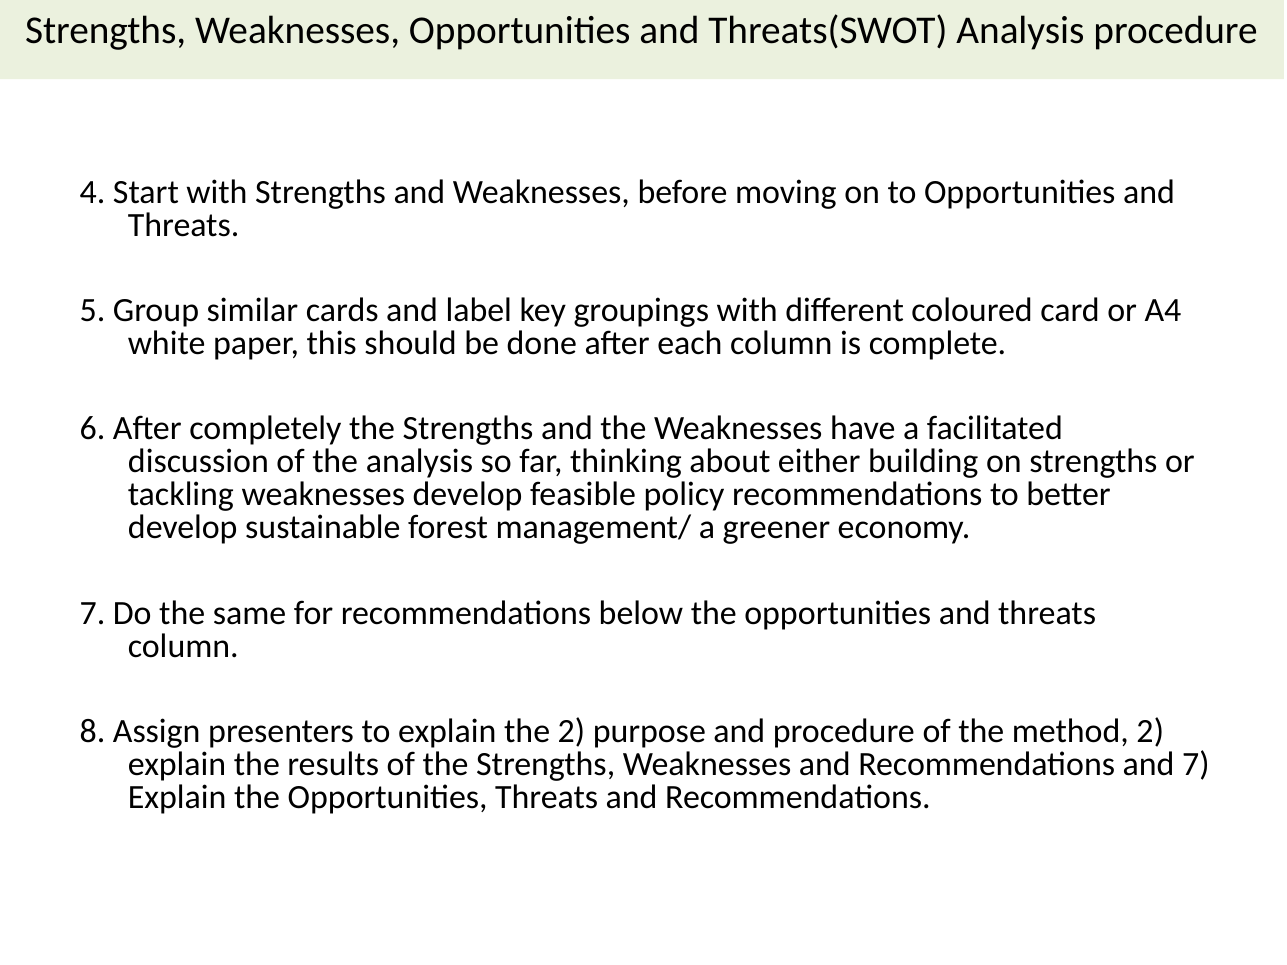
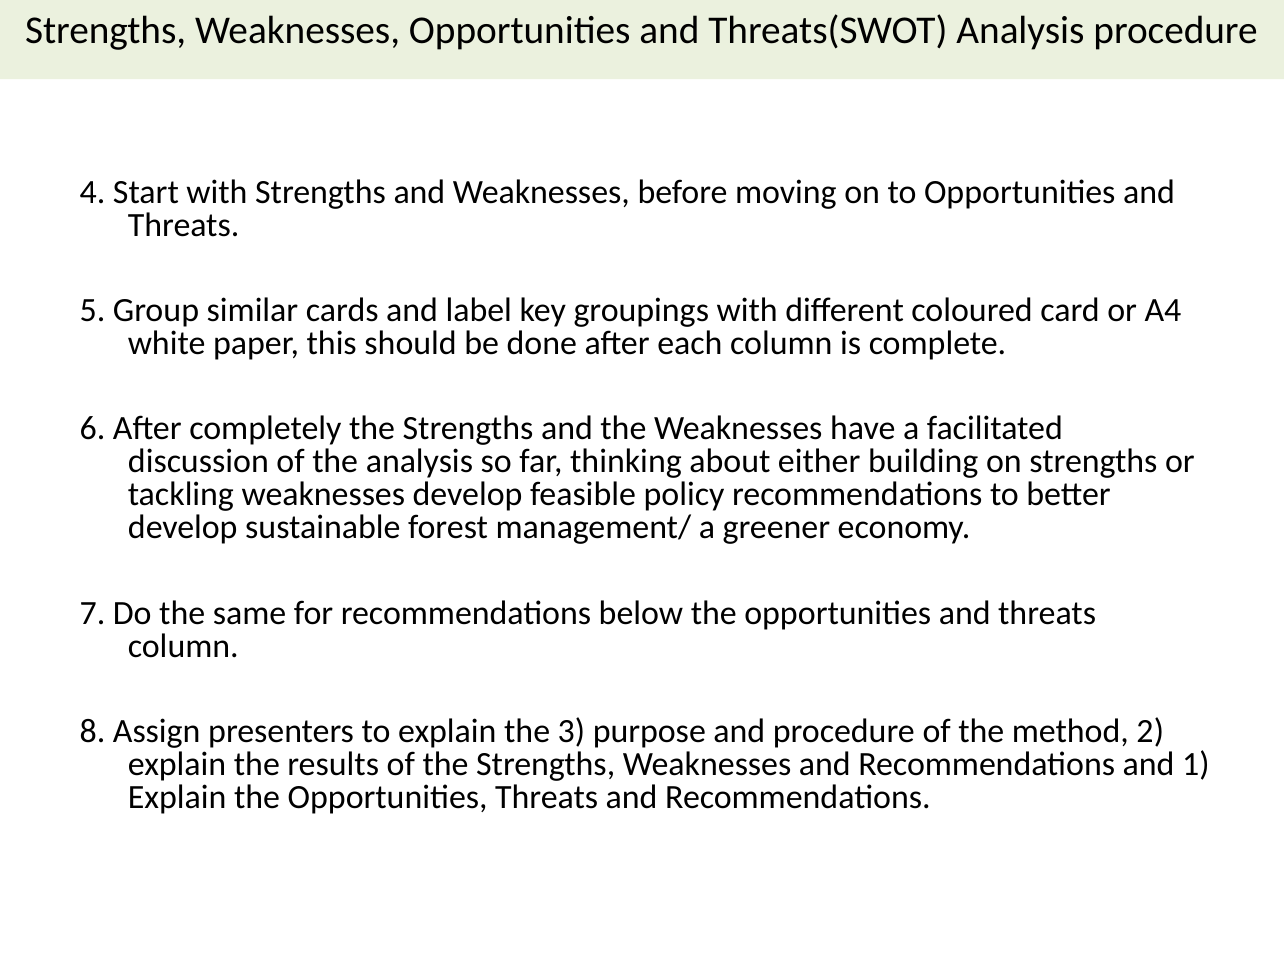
the 2: 2 -> 3
and 7: 7 -> 1
